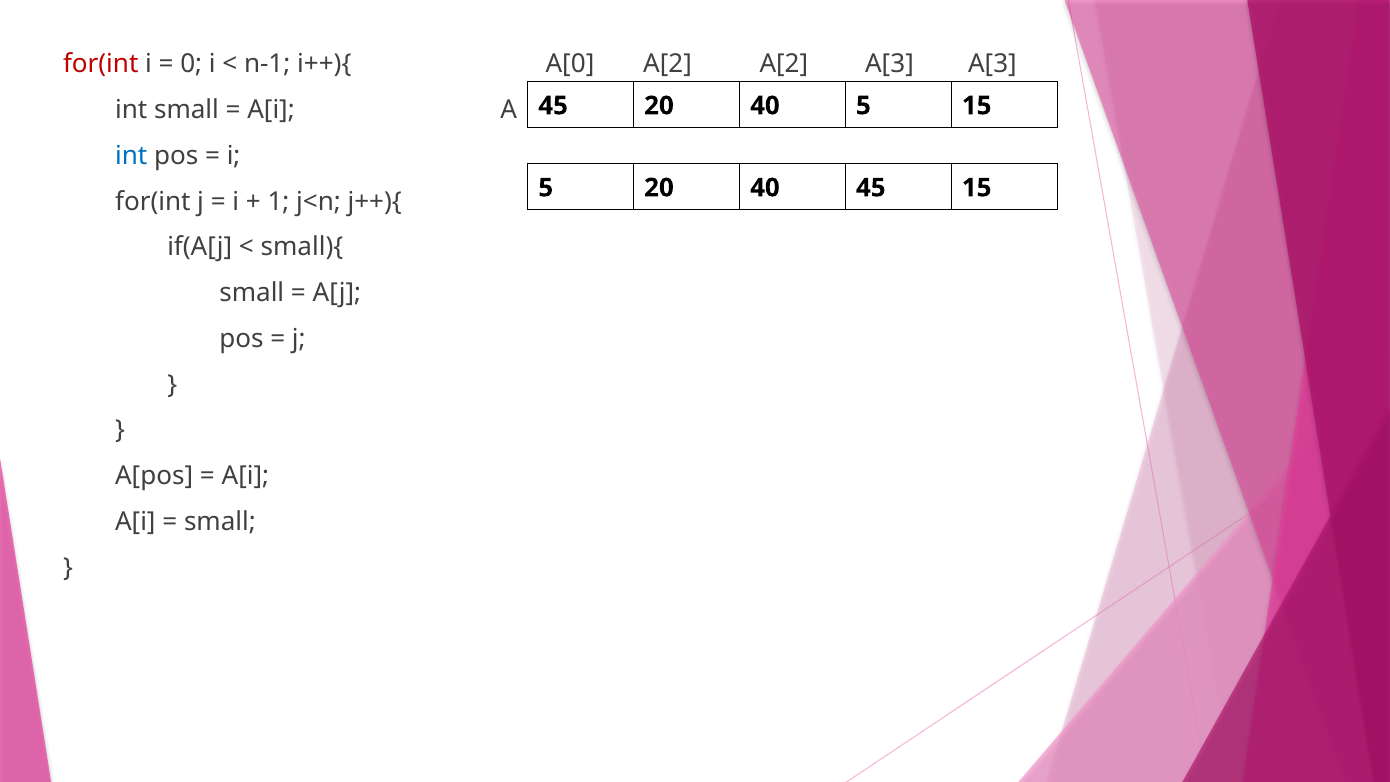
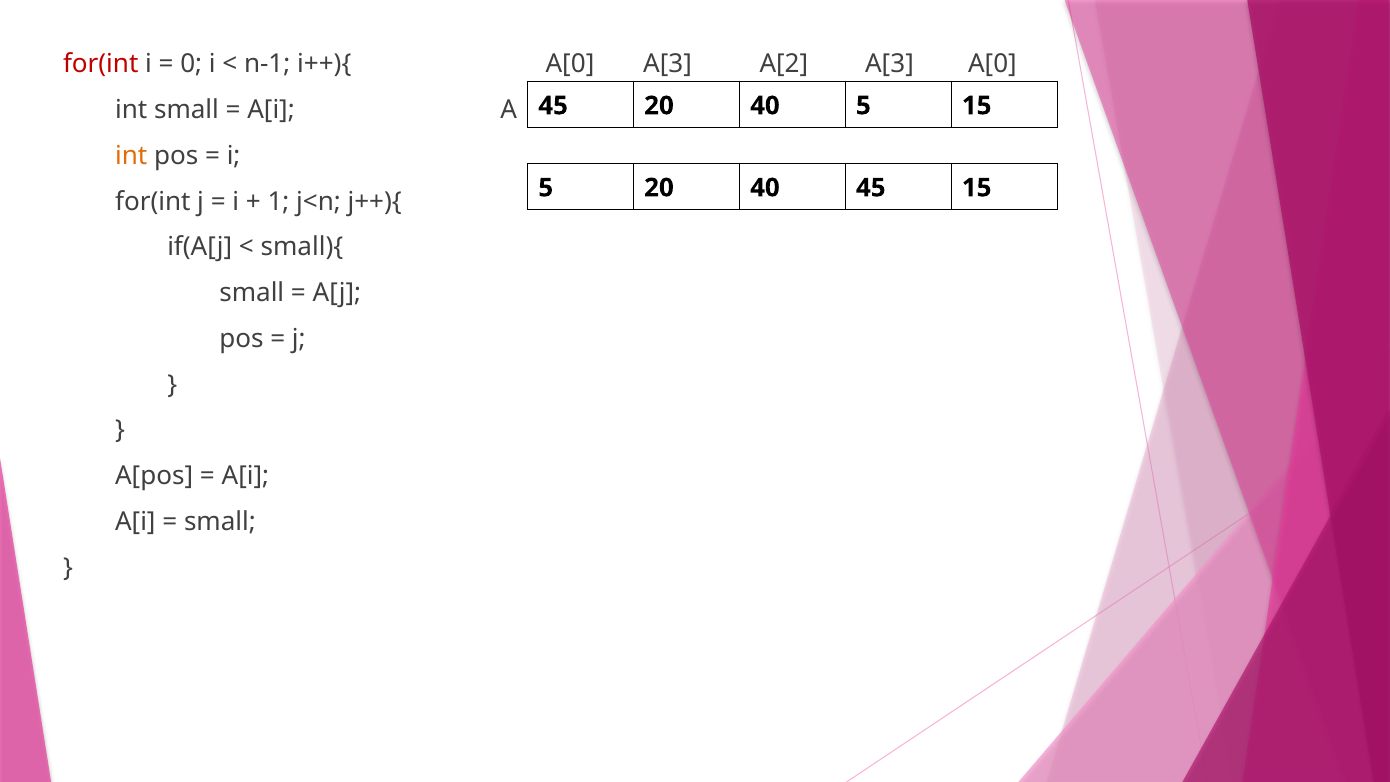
A[0 A[2: A[2 -> A[3
A[3 A[3: A[3 -> A[0
int at (131, 156) colour: blue -> orange
